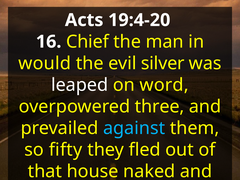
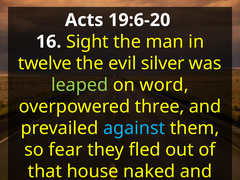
19:4-20: 19:4-20 -> 19:6-20
Chief: Chief -> Sight
would: would -> twelve
leaped colour: white -> light green
fifty: fifty -> fear
